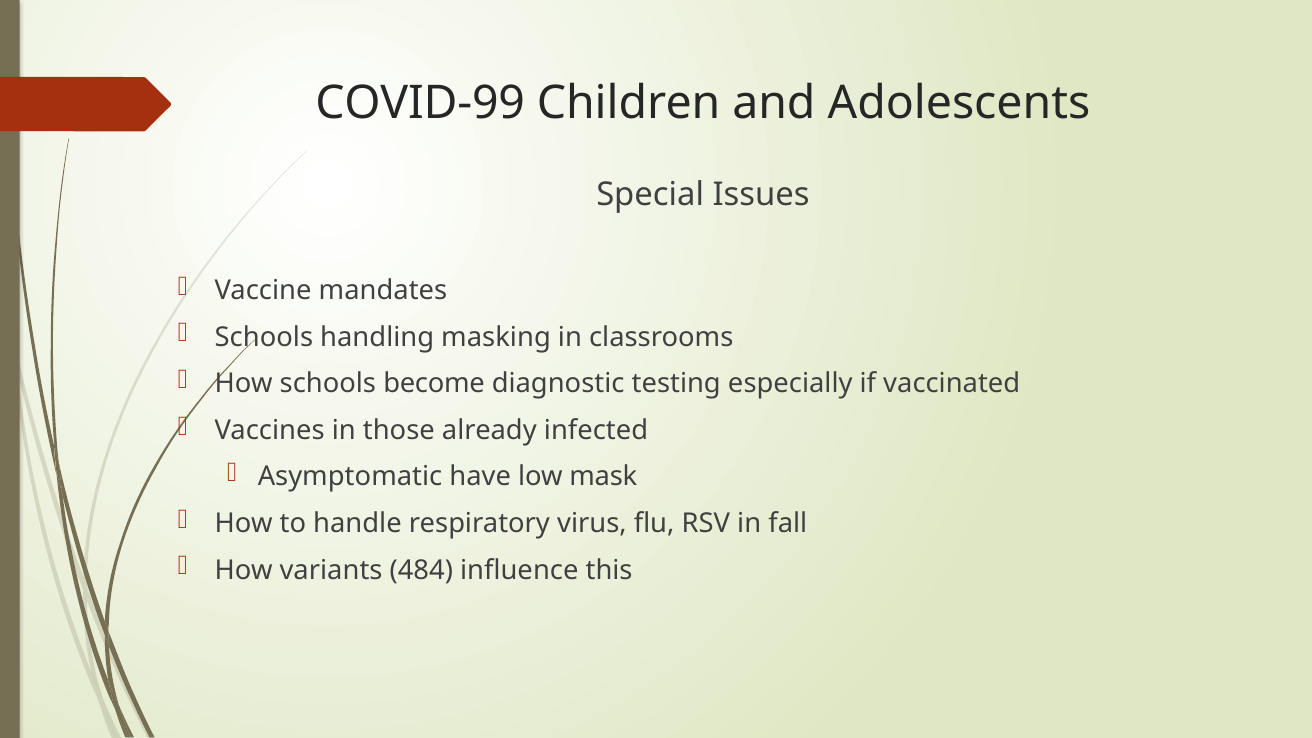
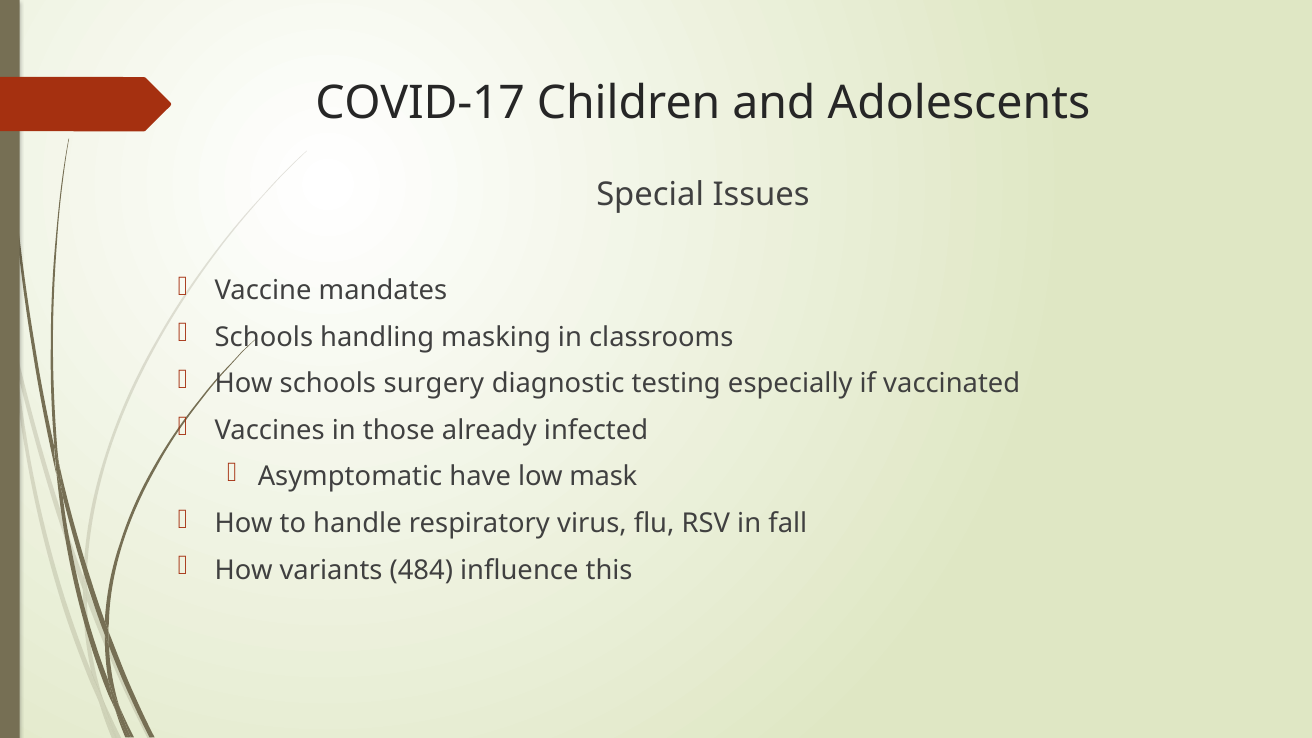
COVID-99: COVID-99 -> COVID-17
become: become -> surgery
